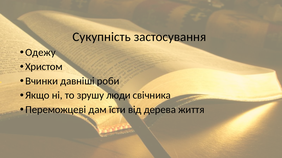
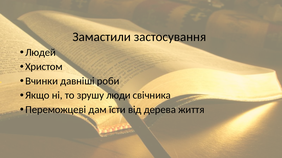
Сукупність: Сукупність -> Замастили
Одежу: Одежу -> Людей
